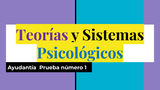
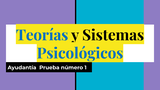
Teorías colour: purple -> blue
